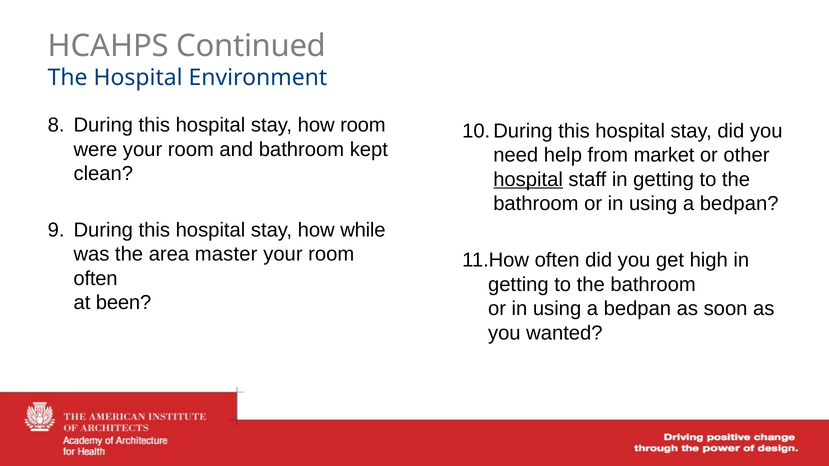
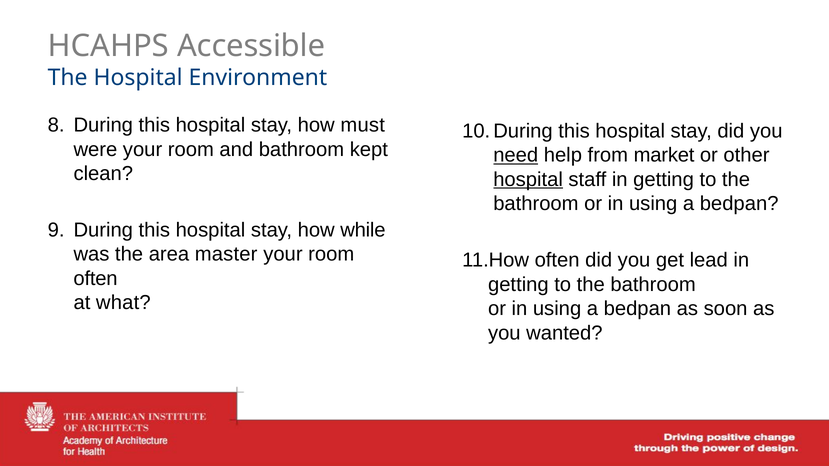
Continued: Continued -> Accessible
how room: room -> must
need underline: none -> present
high: high -> lead
been: been -> what
